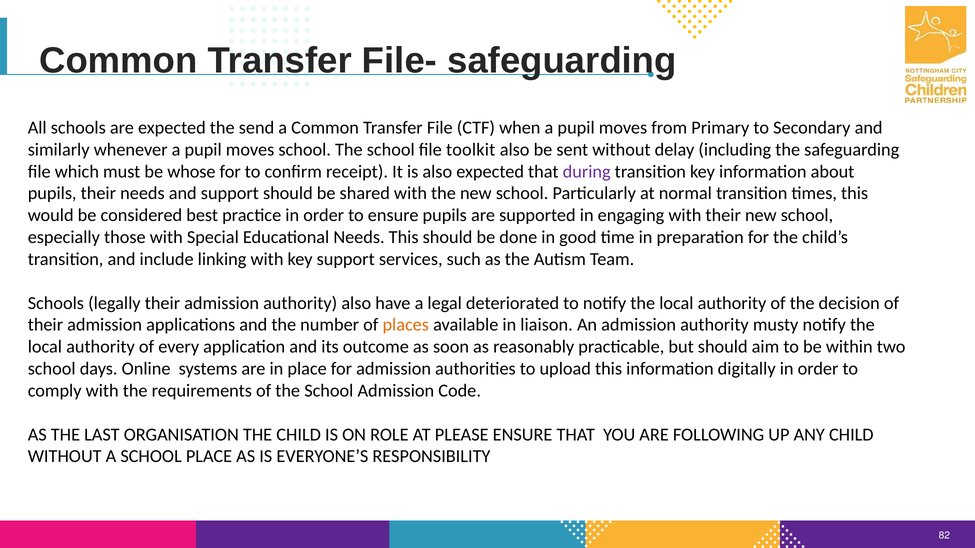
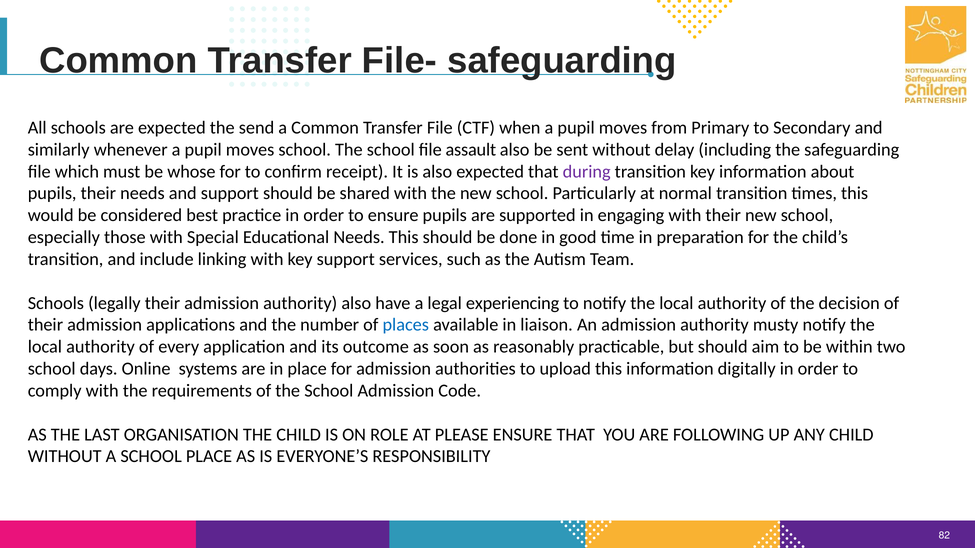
toolkit: toolkit -> assault
deteriorated: deteriorated -> experiencing
places colour: orange -> blue
